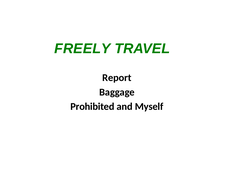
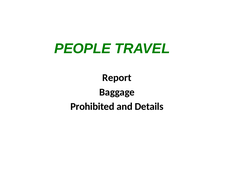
FREELY: FREELY -> PEOPLE
Myself: Myself -> Details
